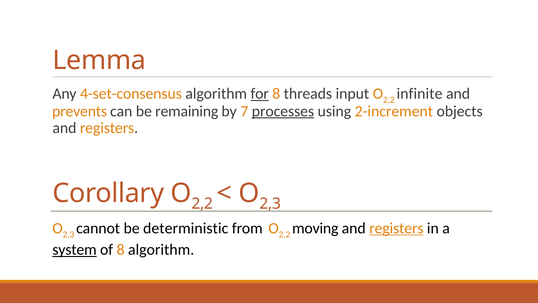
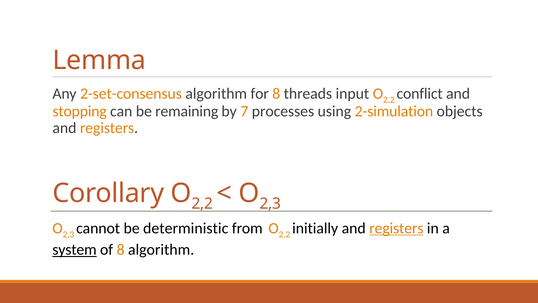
4-set-consensus: 4-set-consensus -> 2-set-consensus
for underline: present -> none
infinite: infinite -> conflict
prevents: prevents -> stopping
processes underline: present -> none
2-increment: 2-increment -> 2-simulation
moving: moving -> initially
